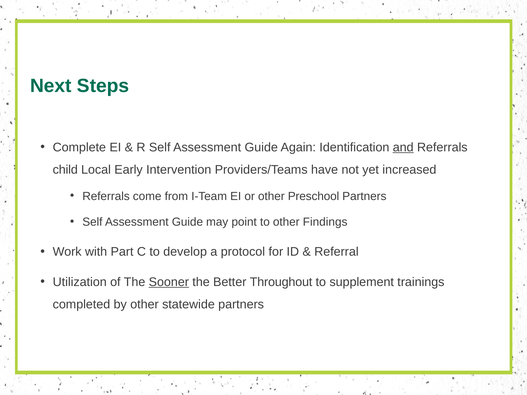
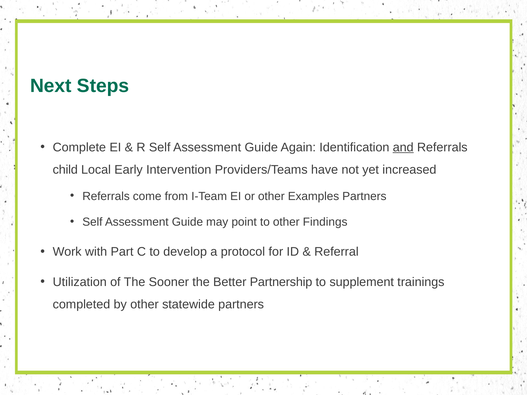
Preschool: Preschool -> Examples
Sooner underline: present -> none
Throughout: Throughout -> Partnership
